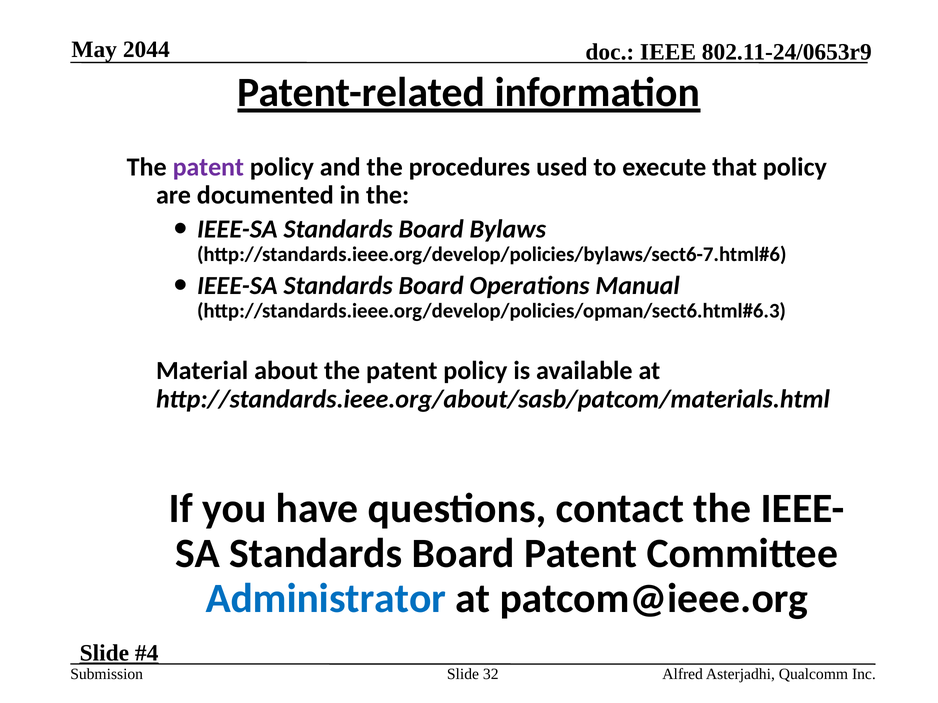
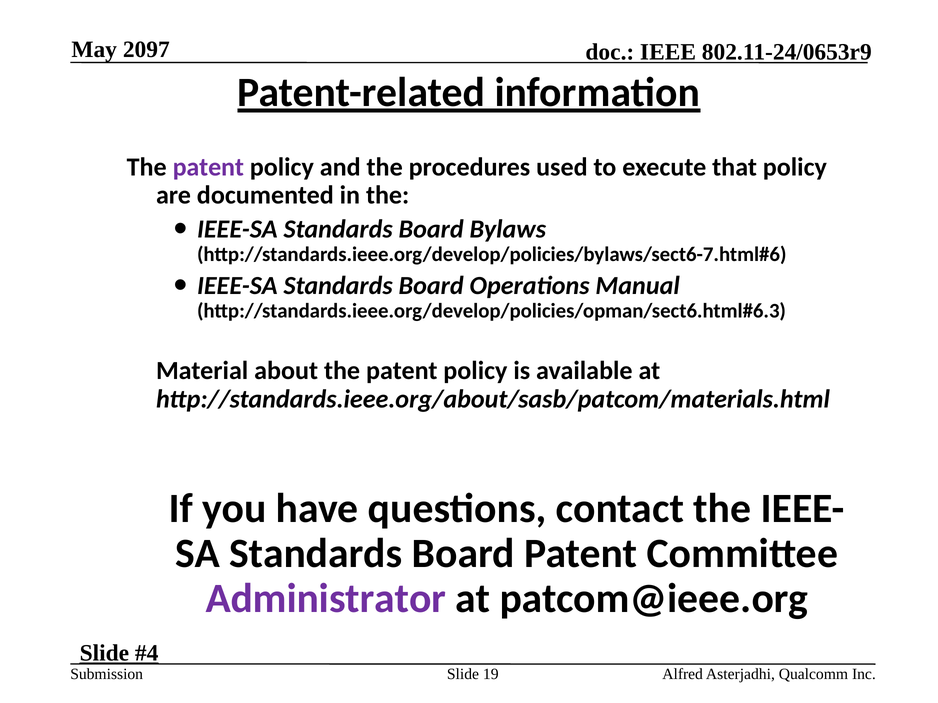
2044: 2044 -> 2097
Administrator colour: blue -> purple
32: 32 -> 19
